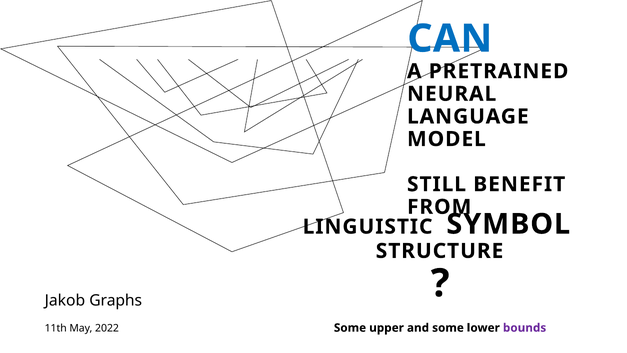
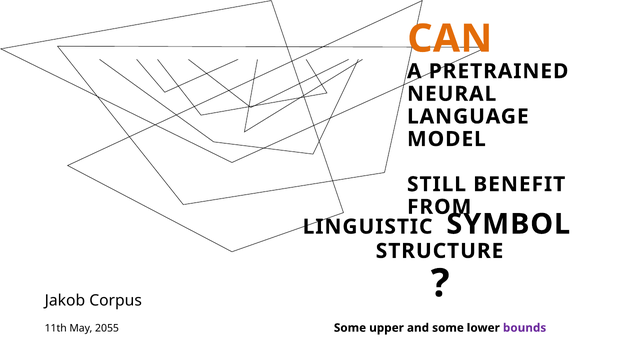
CAN colour: blue -> orange
Graphs: Graphs -> Corpus
2022: 2022 -> 2055
